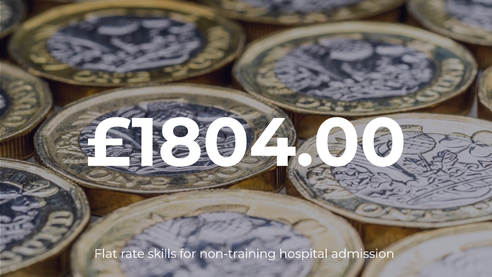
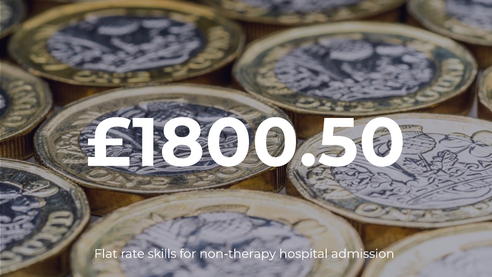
£1804.00: £1804.00 -> £1800.50
non-training: non-training -> non-therapy
